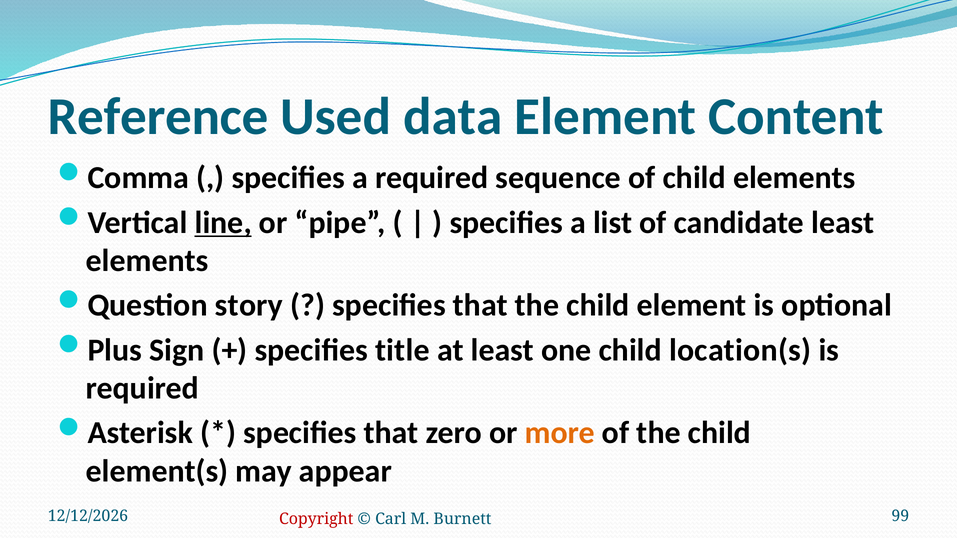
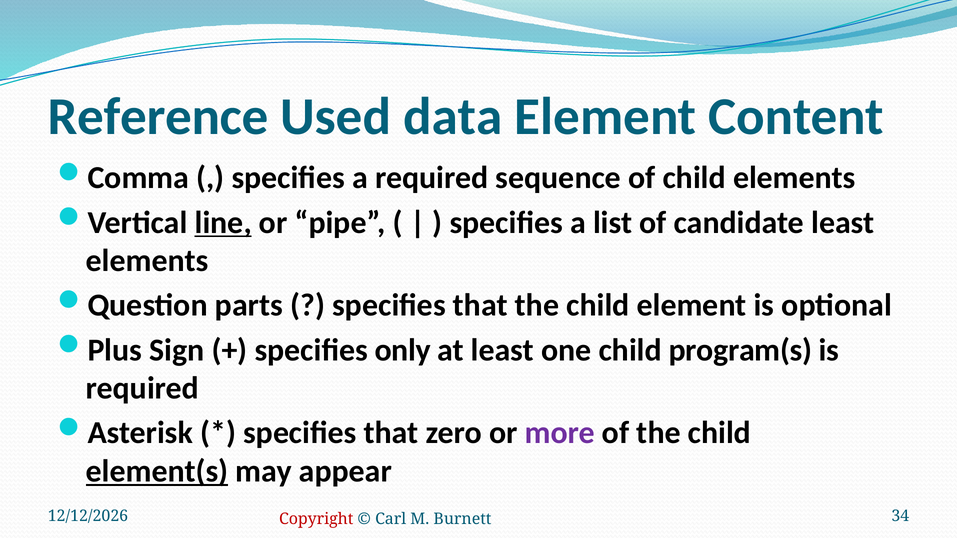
story: story -> parts
title: title -> only
location(s: location(s -> program(s
more colour: orange -> purple
element(s underline: none -> present
99: 99 -> 34
